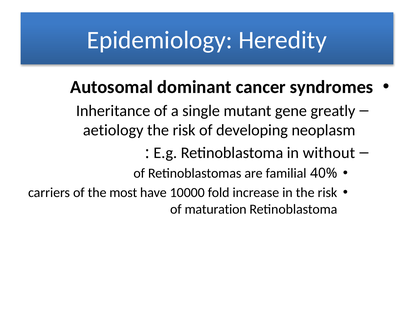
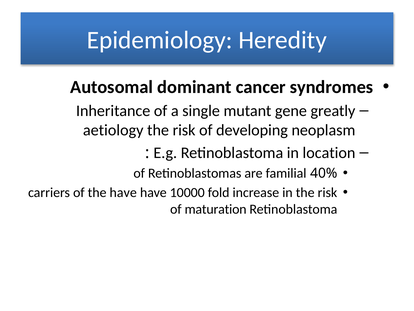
without: without -> location
the most: most -> have
